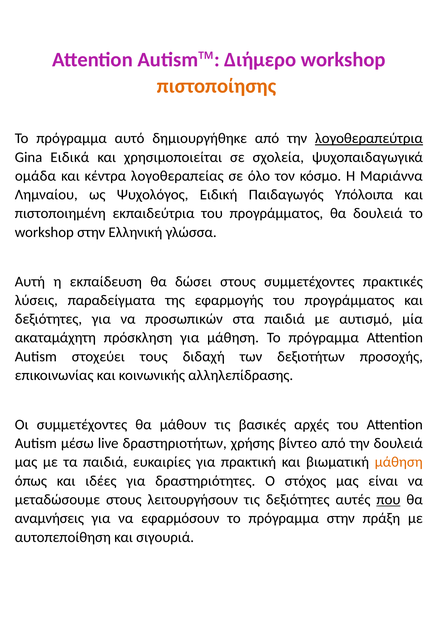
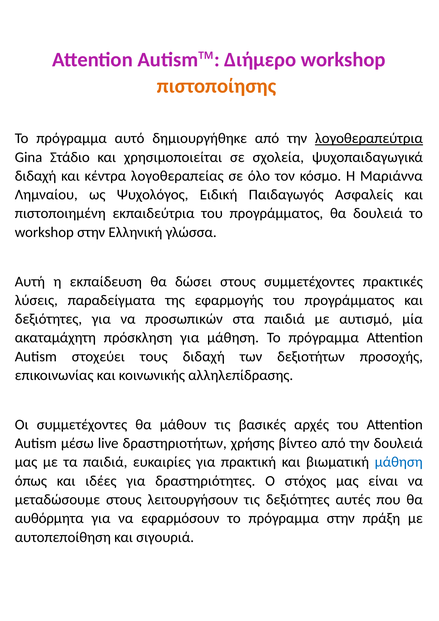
Ειδικά: Ειδικά -> Στάδιο
ομάδα at (35, 176): ομάδα -> διδαχή
Υπόλοιπα: Υπόλοιπα -> Ασφαλείς
μάθηση at (399, 462) colour: orange -> blue
που underline: present -> none
αναμνήσεις: αναμνήσεις -> αυθόρμητα
